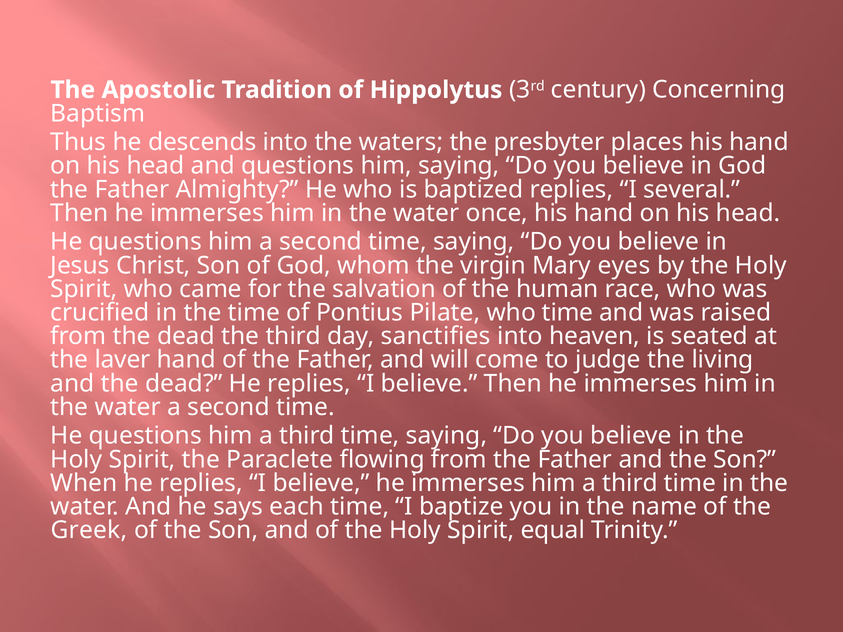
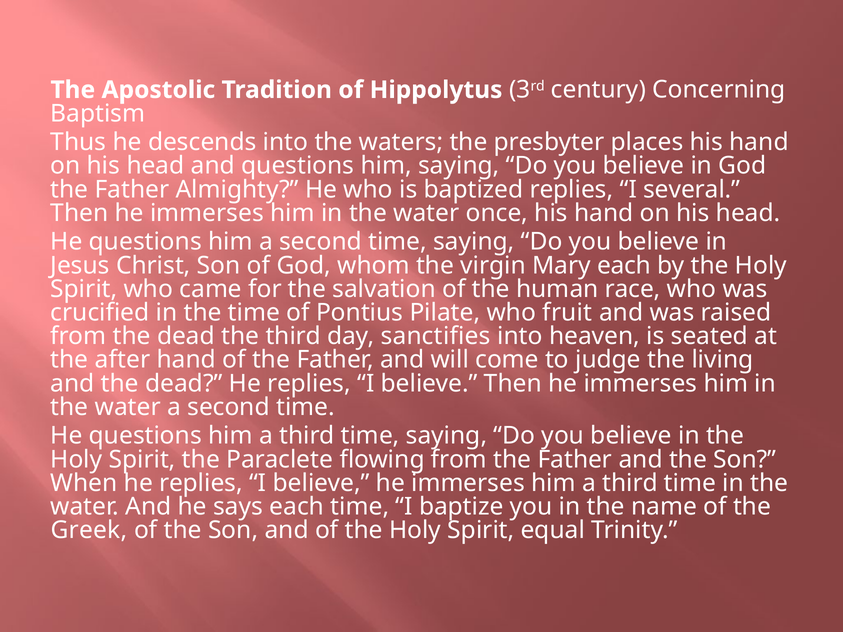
Mary eyes: eyes -> each
who time: time -> fruit
laver: laver -> after
